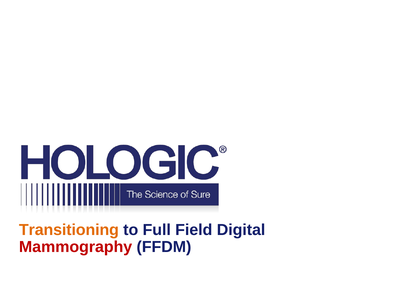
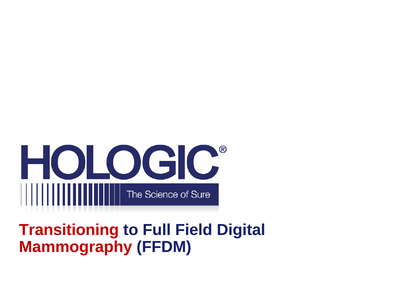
Transitioning colour: orange -> red
